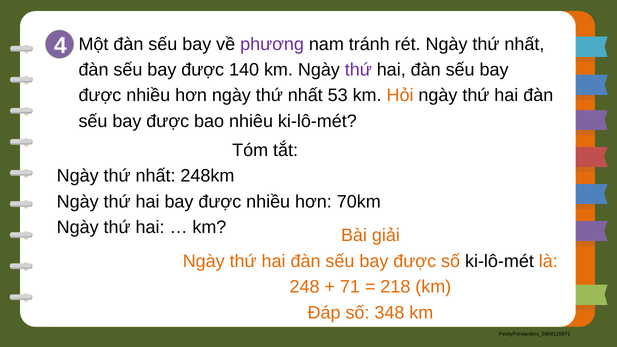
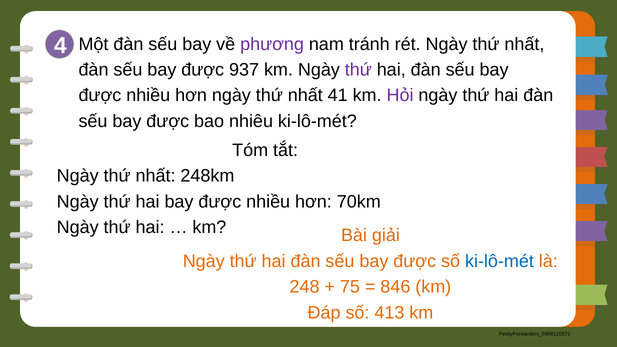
140: 140 -> 937
53: 53 -> 41
Hỏi colour: orange -> purple
ki-lô-mét at (499, 261) colour: black -> blue
71: 71 -> 75
218: 218 -> 846
348: 348 -> 413
